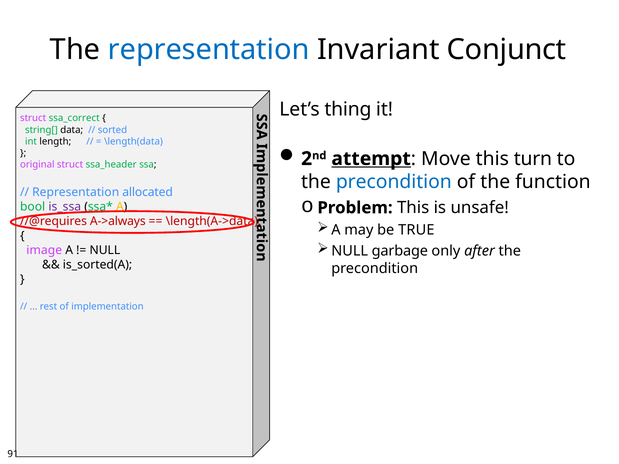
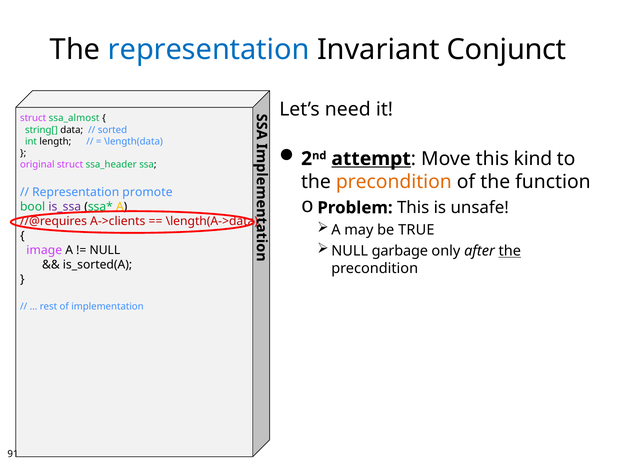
thing: thing -> need
ssa_correct: ssa_correct -> ssa_almost
turn: turn -> kind
precondition at (394, 182) colour: blue -> orange
allocated: allocated -> promote
A->always: A->always -> A->clients
the at (510, 251) underline: none -> present
